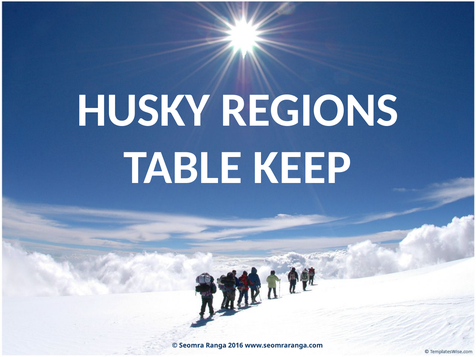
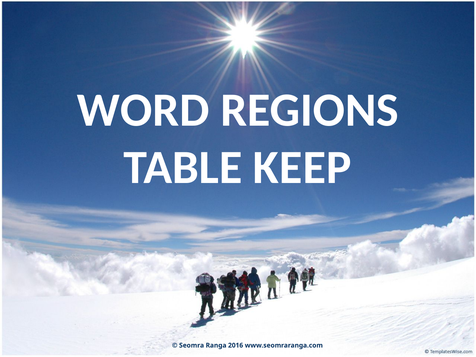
HUSKY: HUSKY -> WORD
